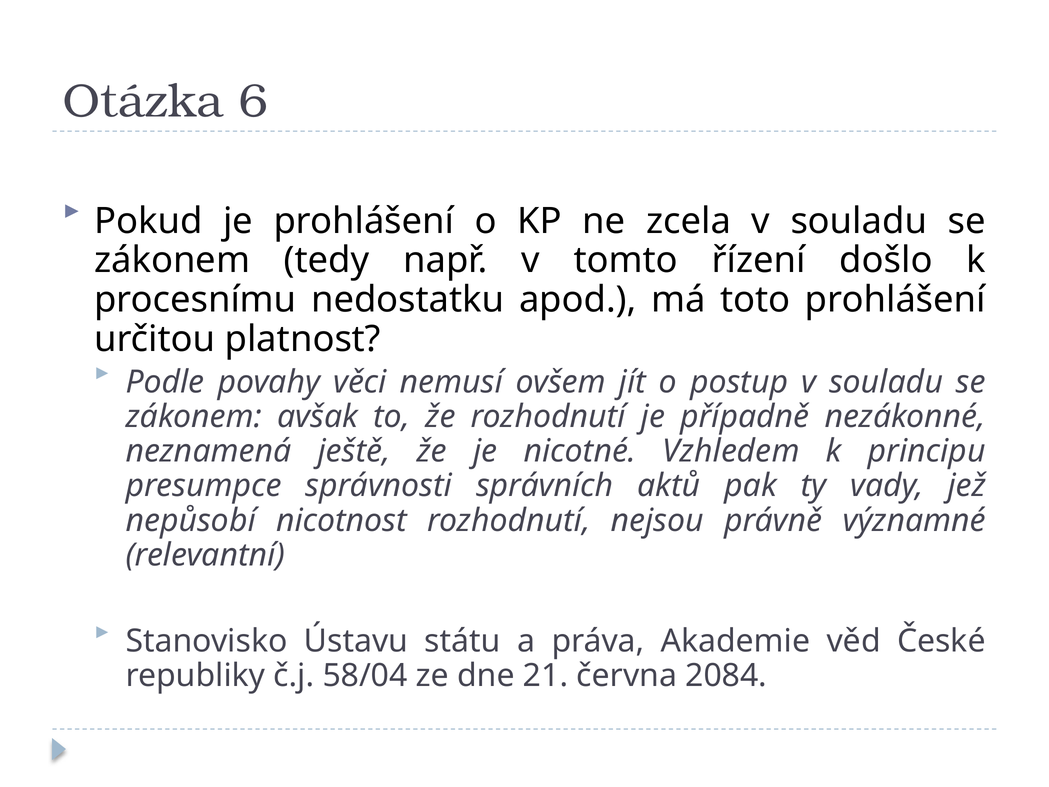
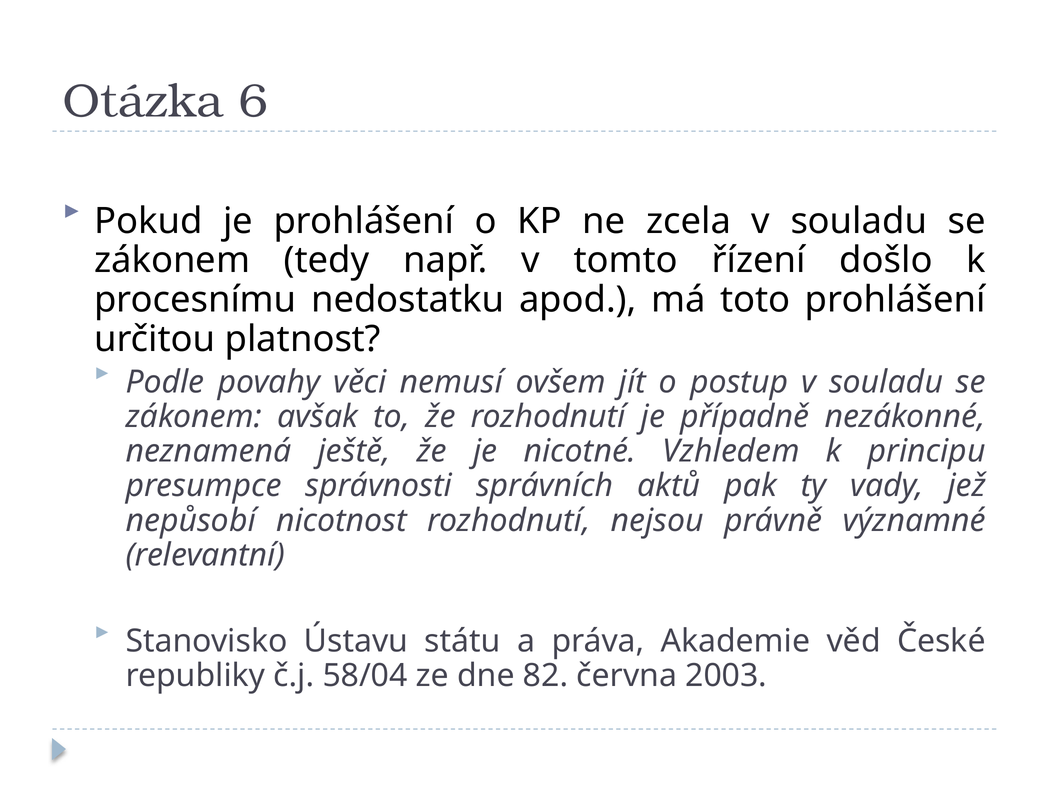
21: 21 -> 82
2084: 2084 -> 2003
